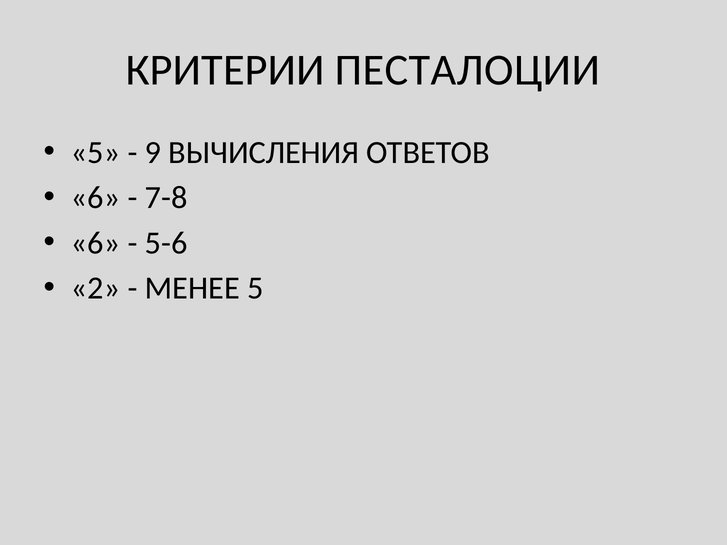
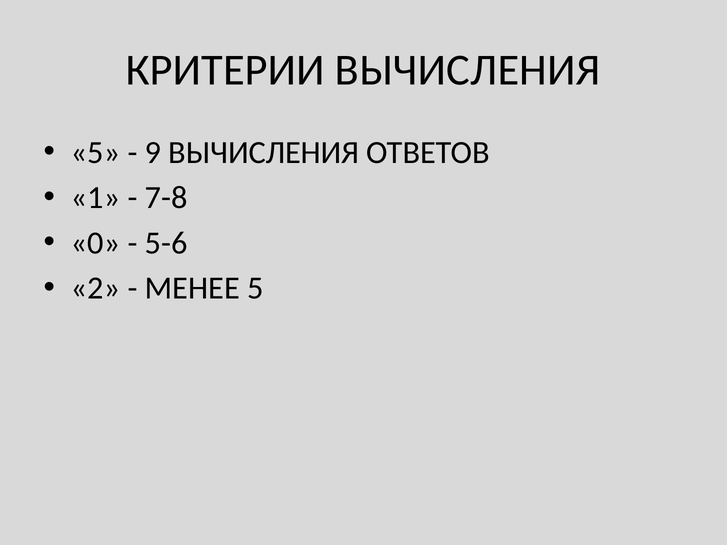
КРИТЕРИИ ПЕСТАЛОЦИИ: ПЕСТАЛОЦИИ -> ВЫЧИСЛЕНИЯ
6 at (96, 198): 6 -> 1
6 at (96, 243): 6 -> 0
